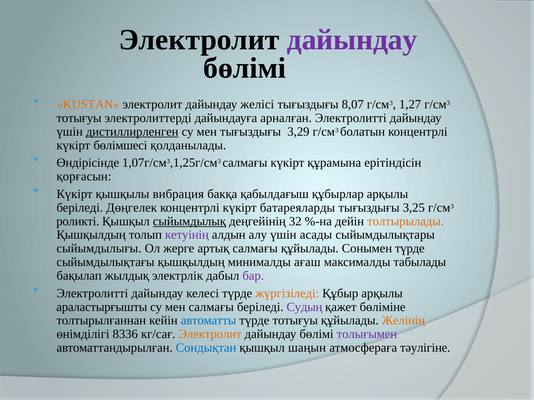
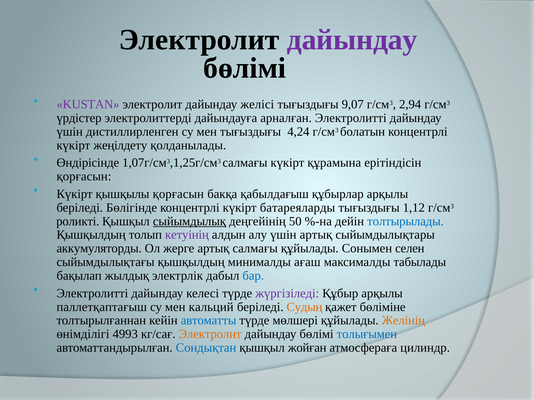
KUSTAN colour: orange -> purple
8,07: 8,07 -> 9,07
1,27: 1,27 -> 2,94
тотығуы at (79, 118): тотығуы -> үрдістер
дистиллирленген underline: present -> none
3,29: 3,29 -> 4,24
бөлімшесі: бөлімшесі -> жеңілдету
қышқылы вибрация: вибрация -> қорғасын
Дөңгелек: Дөңгелек -> Бөлігінде
3,25: 3,25 -> 1,12
32: 32 -> 50
толтырылады colour: orange -> blue
үшін асады: асады -> артық
сыйымдылығы: сыйымдылығы -> аккумуляторды
Сонымен түрде: түрде -> селен
бар colour: purple -> blue
жүргізіледі colour: orange -> purple
араластырғышты: араластырғышты -> паллетқаптағыш
мен салмағы: салмағы -> кальций
Судың colour: purple -> orange
түрде тотығуы: тотығуы -> мөлшері
8336: 8336 -> 4993
толығымен colour: purple -> blue
шаңын: шаңын -> жойған
тәулігіне: тәулігіне -> цилиндр
